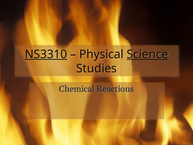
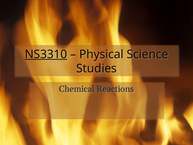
Science underline: present -> none
